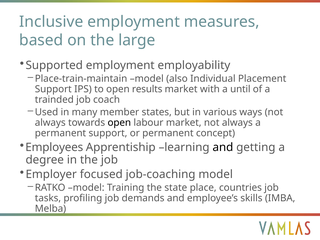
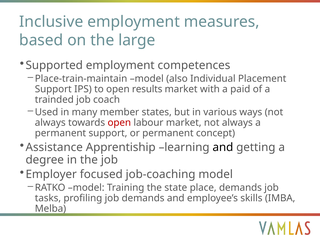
employability: employability -> competences
until: until -> paid
open at (119, 123) colour: black -> red
Employees: Employees -> Assistance
place countries: countries -> demands
